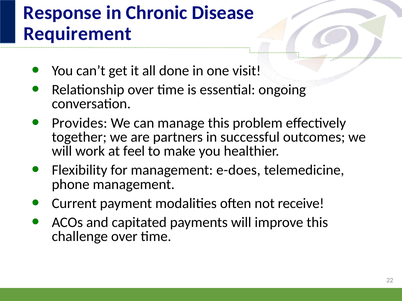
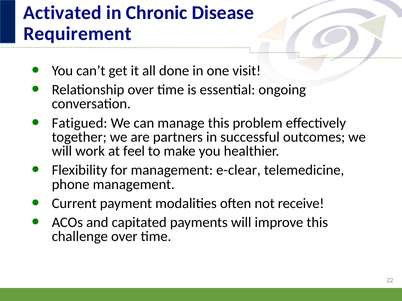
Response: Response -> Activated
Provides: Provides -> Fatigued
e-does: e-does -> e-clear
